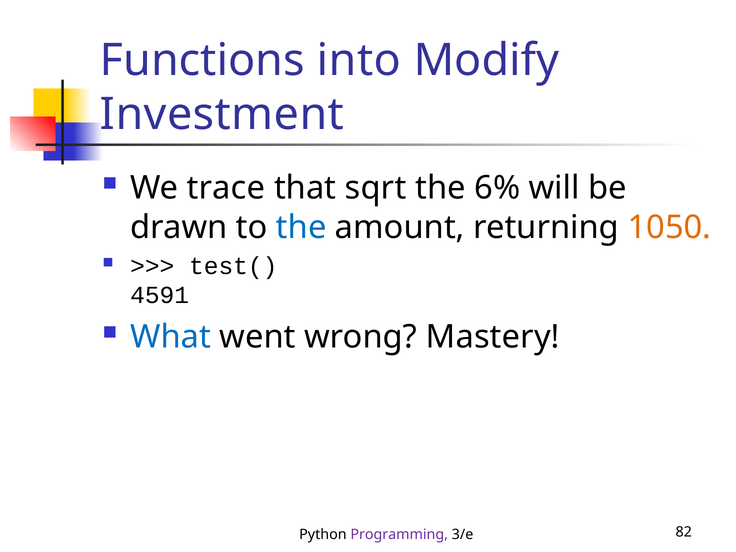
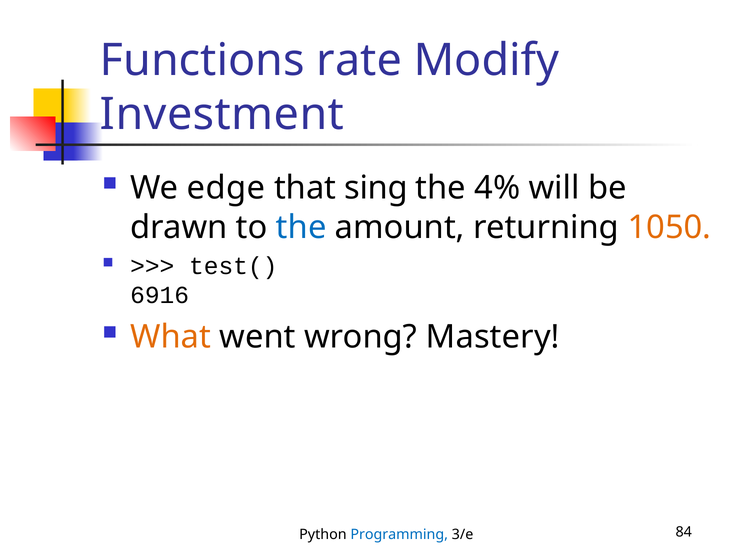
into: into -> rate
trace: trace -> edge
sqrt: sqrt -> sing
6%: 6% -> 4%
4591: 4591 -> 6916
What colour: blue -> orange
Programming colour: purple -> blue
82: 82 -> 84
